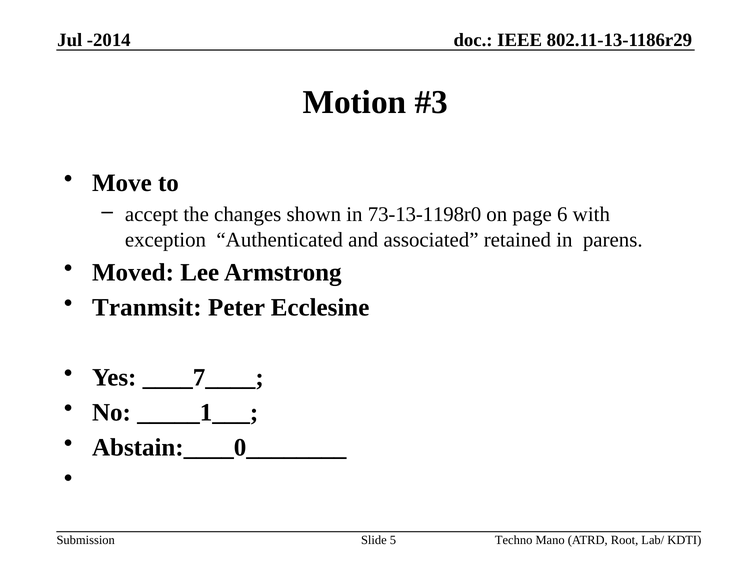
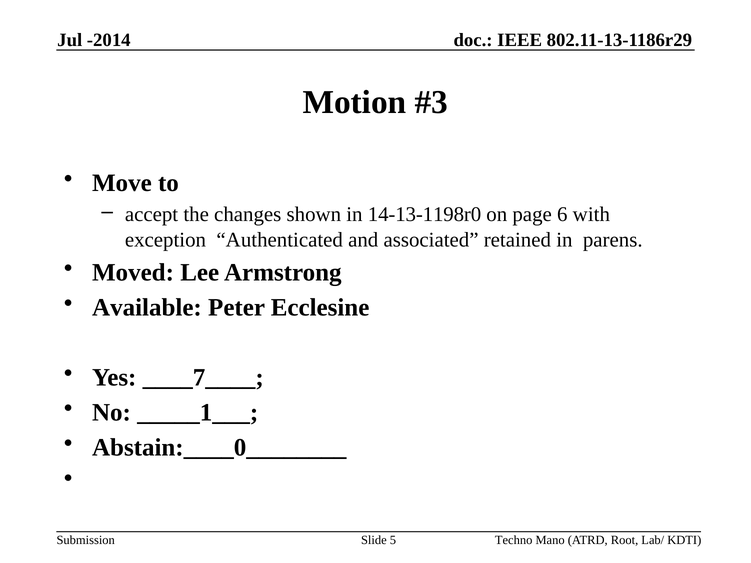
73-13-1198r0: 73-13-1198r0 -> 14-13-1198r0
Tranmsit: Tranmsit -> Available
